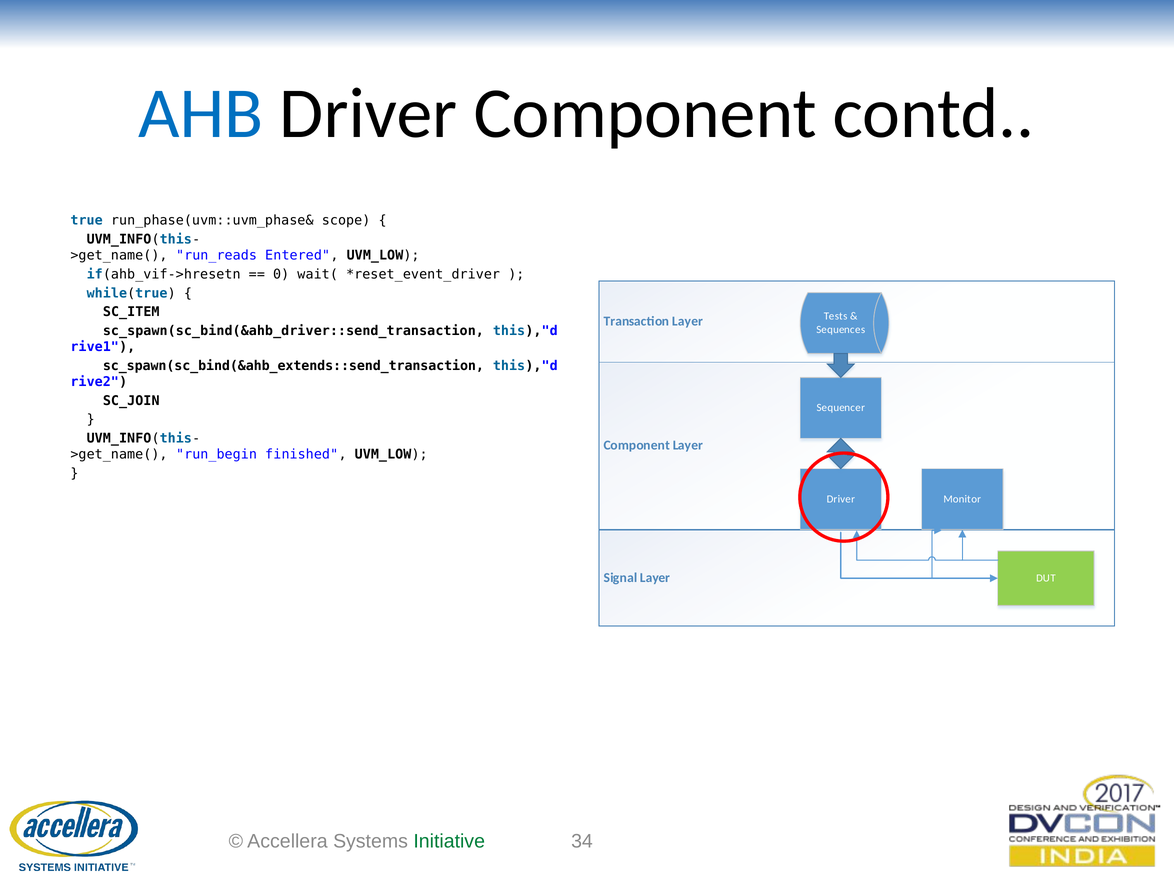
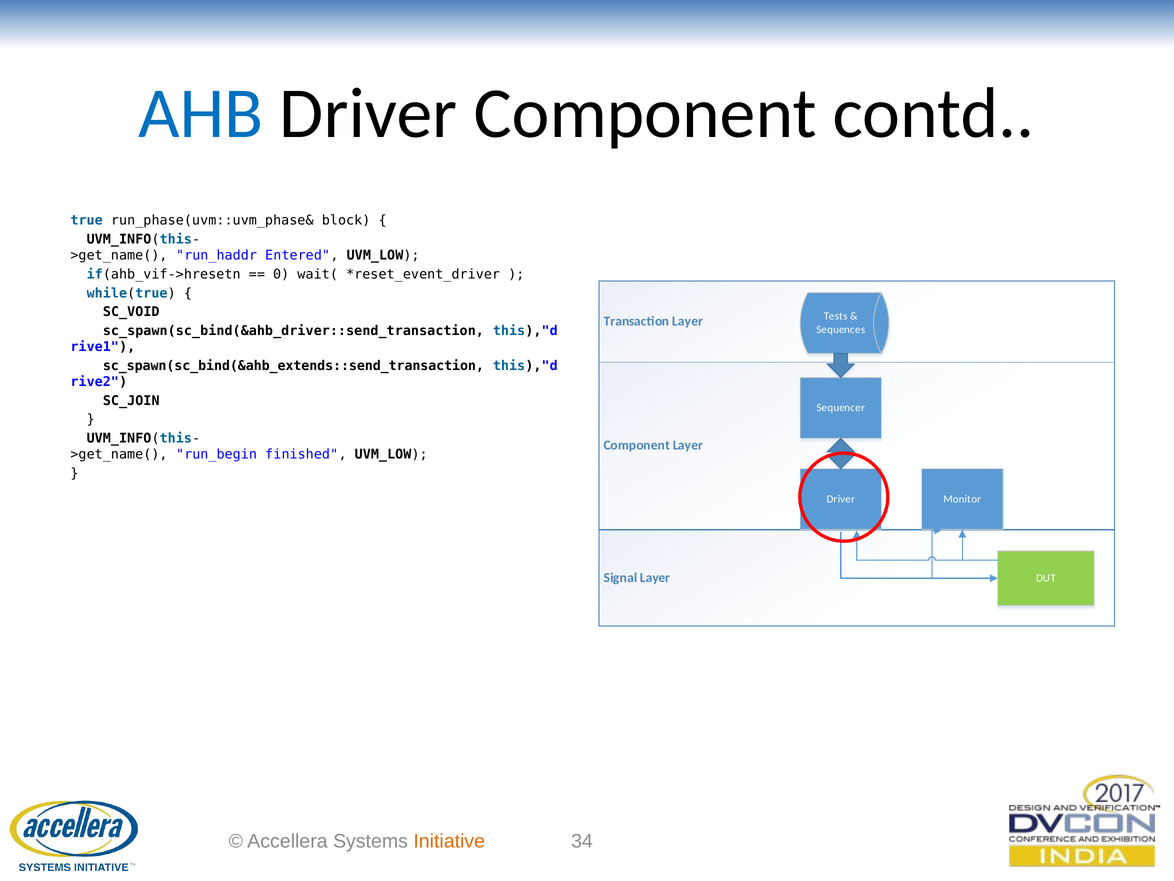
scope: scope -> block
run_reads: run_reads -> run_haddr
SC_ITEM: SC_ITEM -> SC_VOID
Initiative colour: green -> orange
